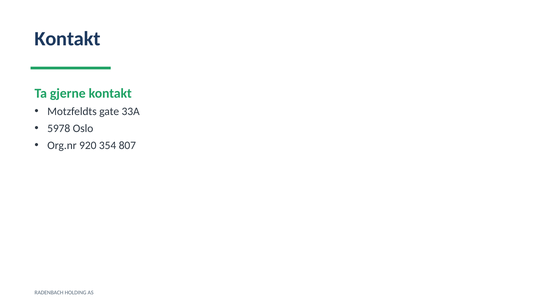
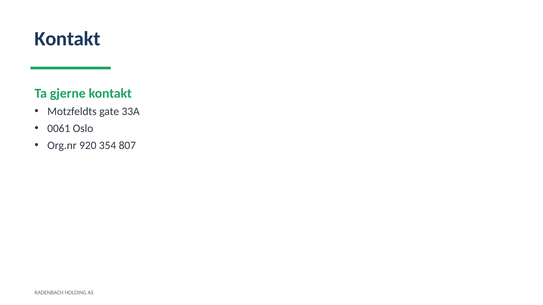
5978: 5978 -> 0061
